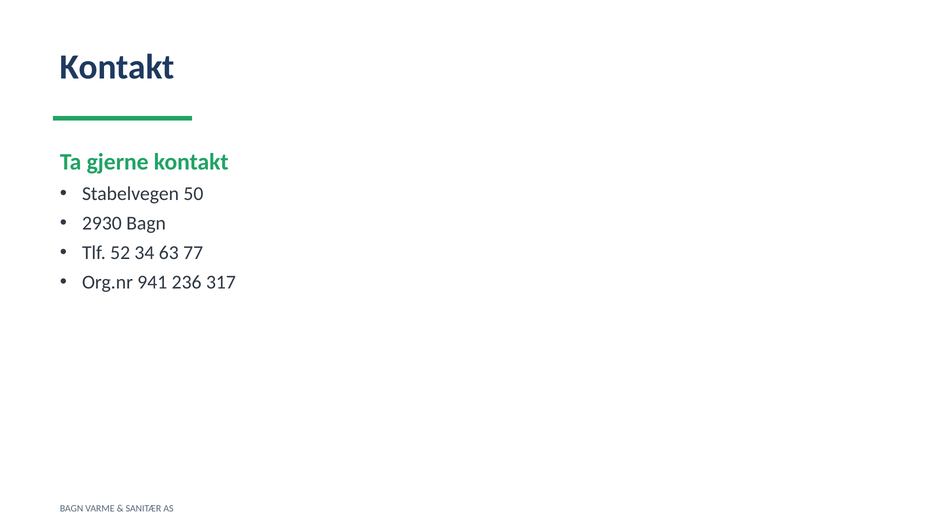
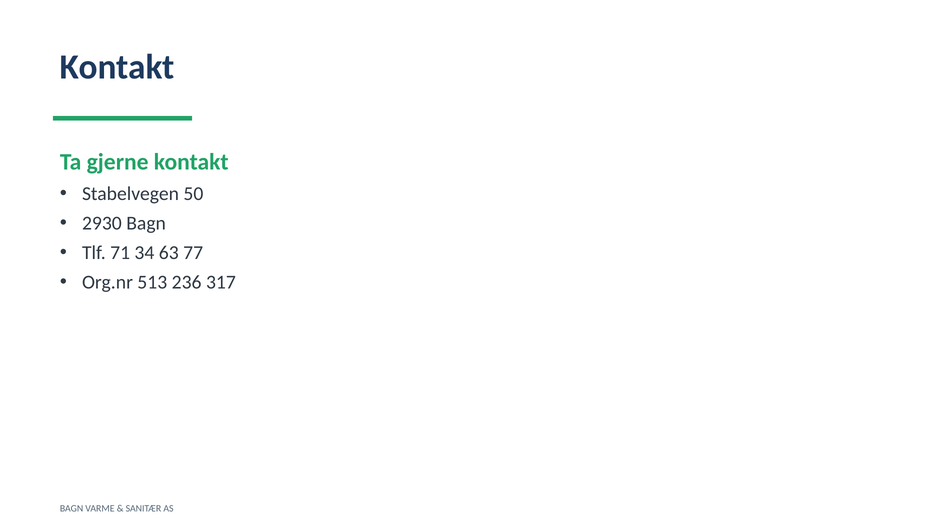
52: 52 -> 71
941: 941 -> 513
